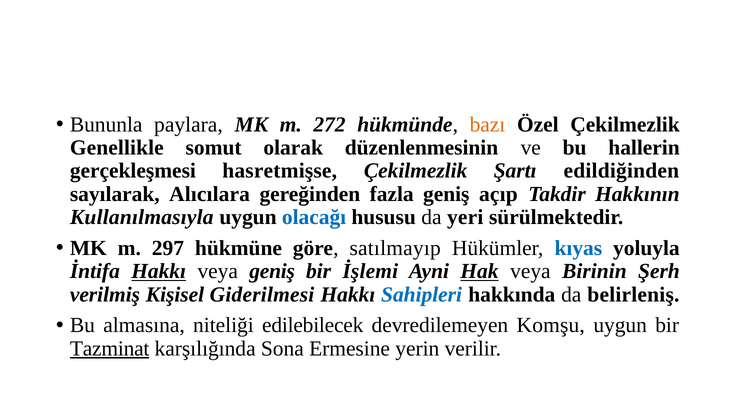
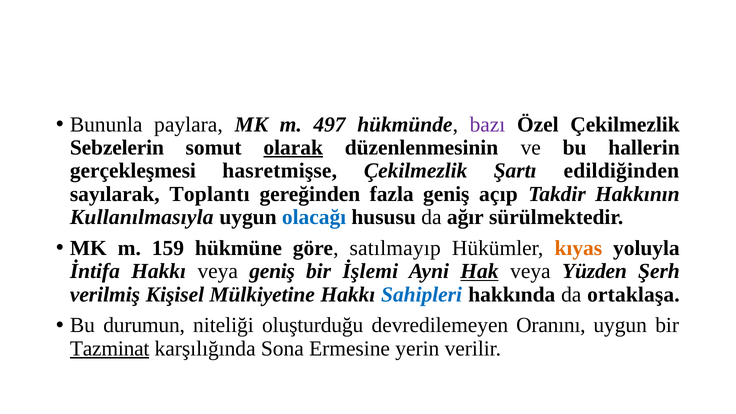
272: 272 -> 497
bazı colour: orange -> purple
Genellikle: Genellikle -> Sebzelerin
olarak underline: none -> present
Alıcılara: Alıcılara -> Toplantı
yeri: yeri -> ağır
297: 297 -> 159
kıyas colour: blue -> orange
Hakkı at (159, 271) underline: present -> none
Birinin: Birinin -> Yüzden
Giderilmesi: Giderilmesi -> Mülkiyetine
belirleniş: belirleniş -> ortaklaşa
almasına: almasına -> durumun
edilebilecek: edilebilecek -> oluşturduğu
Komşu: Komşu -> Oranını
